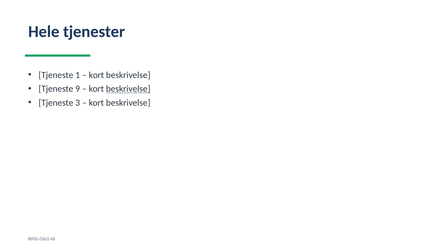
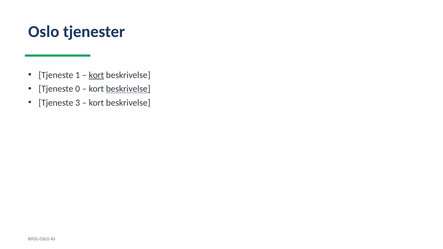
Hele at (44, 32): Hele -> Oslo
kort at (96, 75) underline: none -> present
9: 9 -> 0
